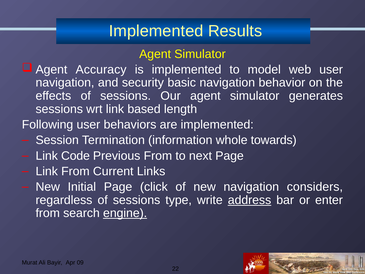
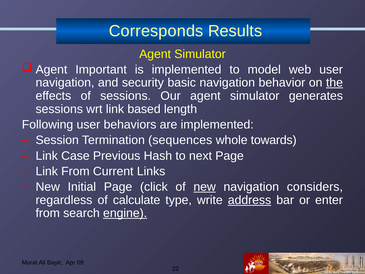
Implemented at (156, 31): Implemented -> Corresponds
Accuracy: Accuracy -> Important
the underline: none -> present
information: information -> sequences
Code: Code -> Case
Previous From: From -> Hash
new at (205, 187) underline: none -> present
regardless of sessions: sessions -> calculate
